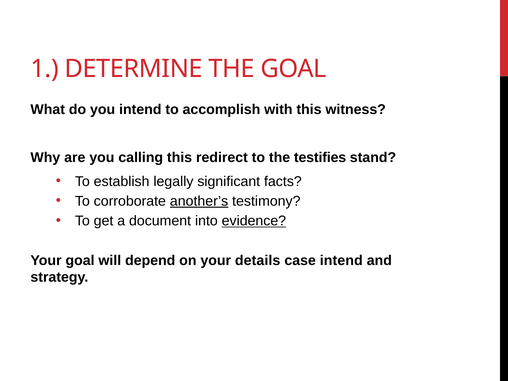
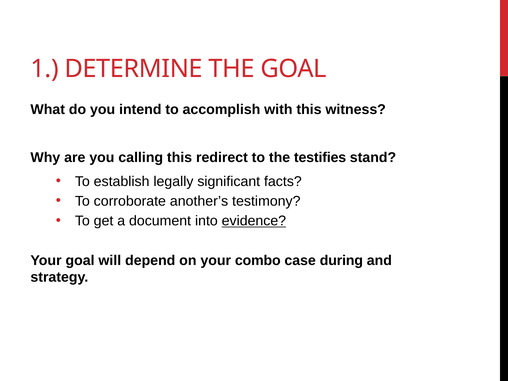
another’s underline: present -> none
details: details -> combo
case intend: intend -> during
